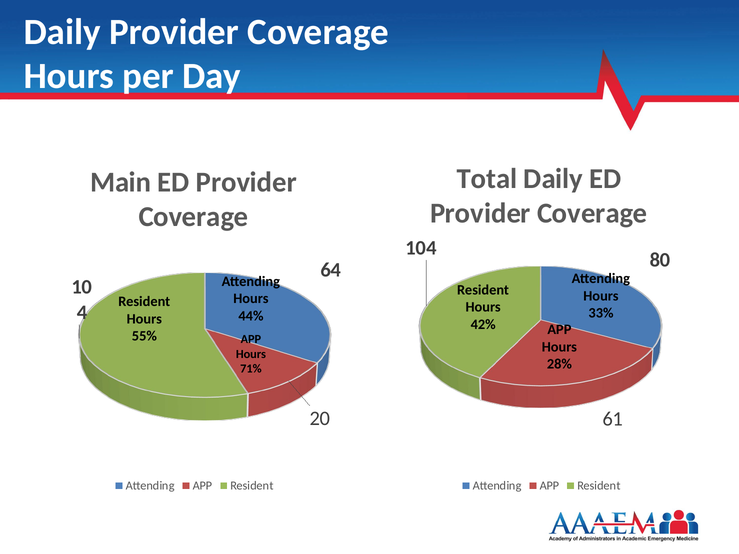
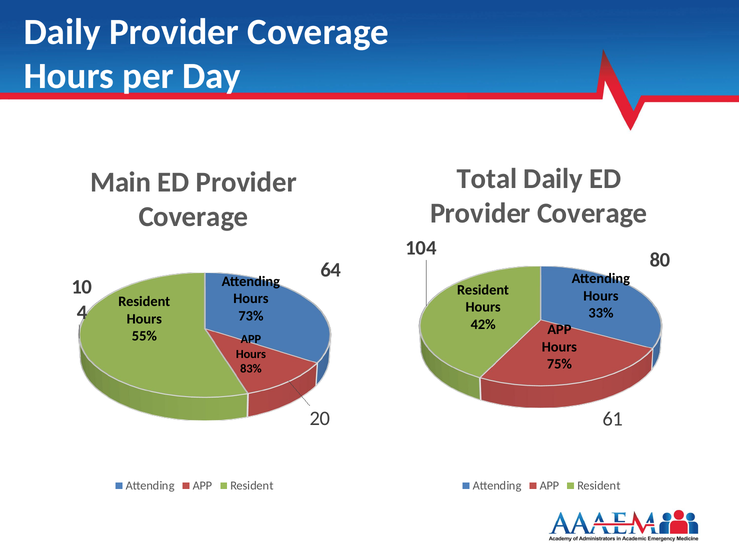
44%: 44% -> 73%
28%: 28% -> 75%
71%: 71% -> 83%
